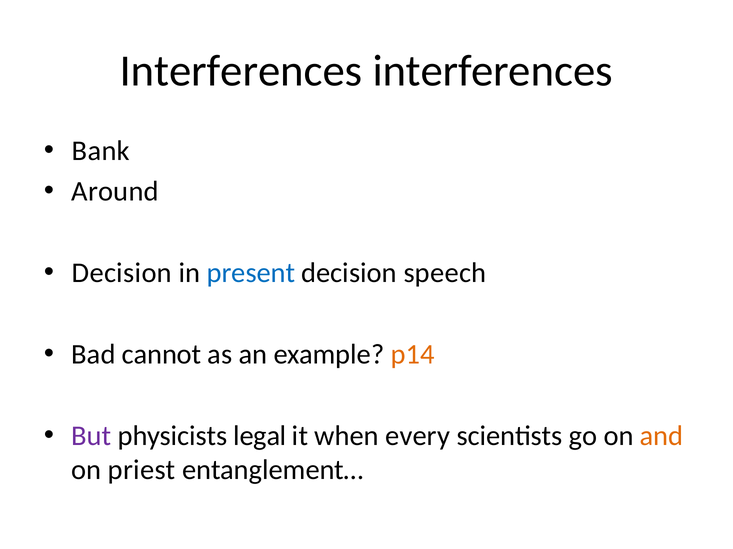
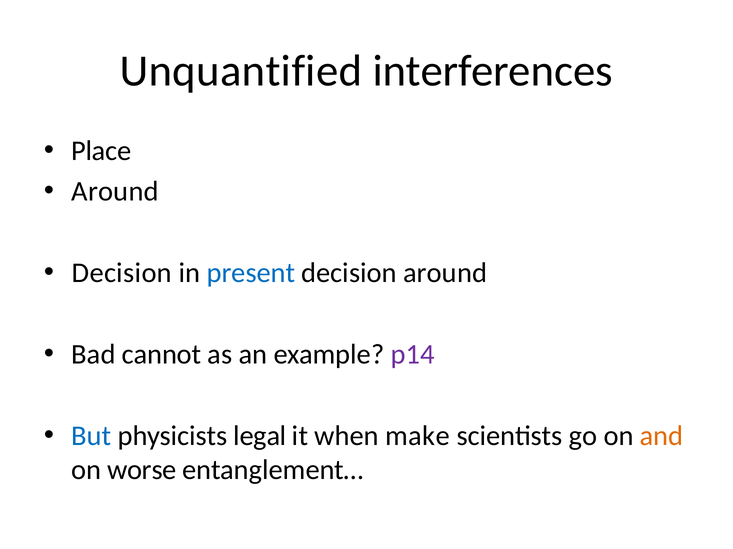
Interferences at (241, 71): Interferences -> Unquantified
Bank: Bank -> Place
decision speech: speech -> around
p14 colour: orange -> purple
But colour: purple -> blue
every: every -> make
priest: priest -> worse
